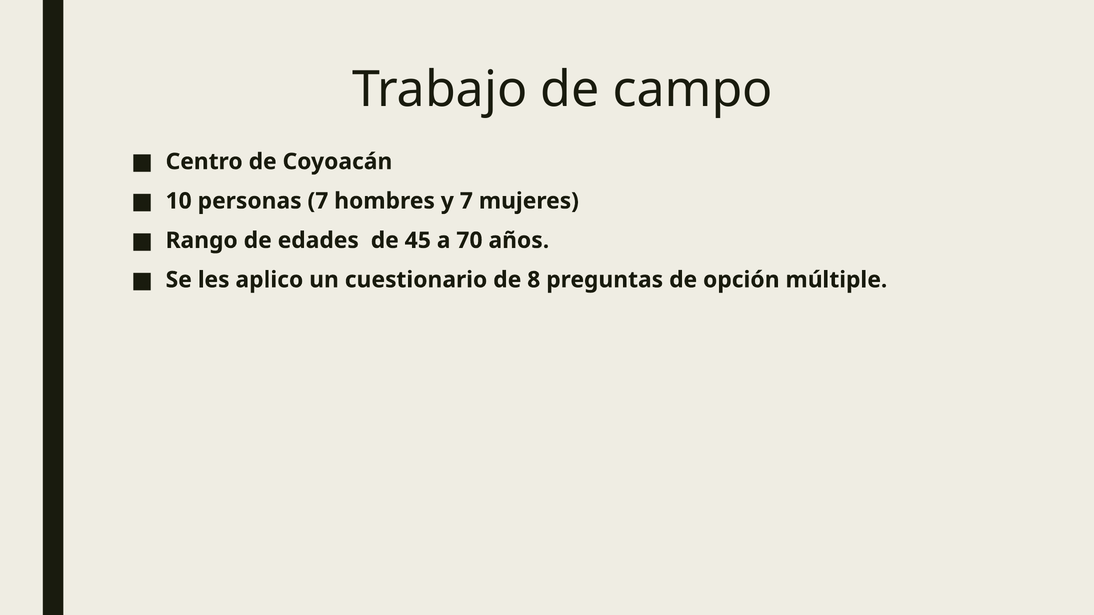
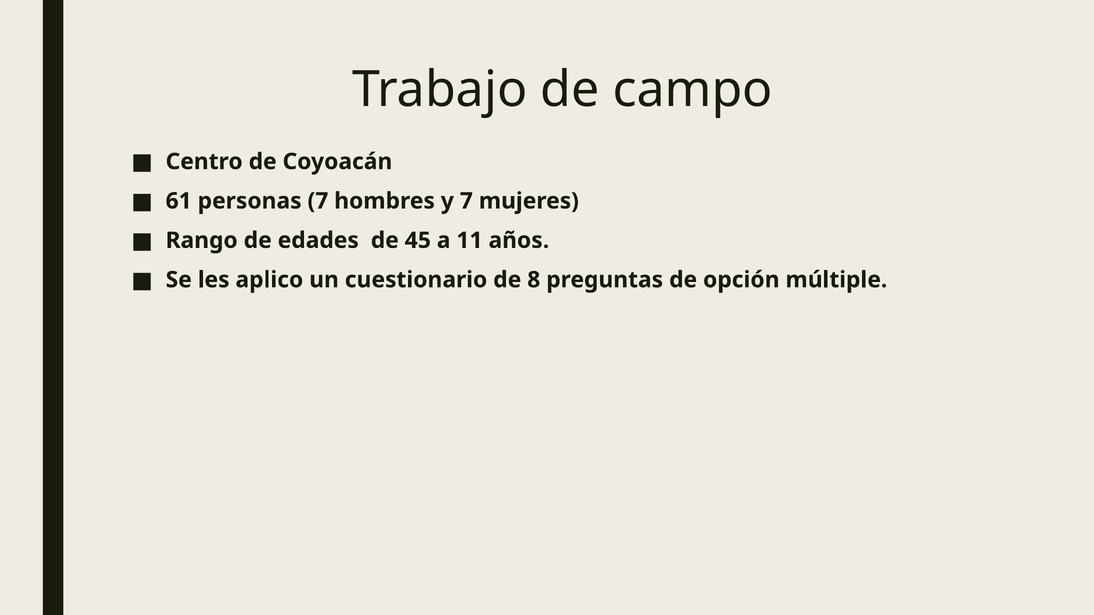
10: 10 -> 61
70: 70 -> 11
